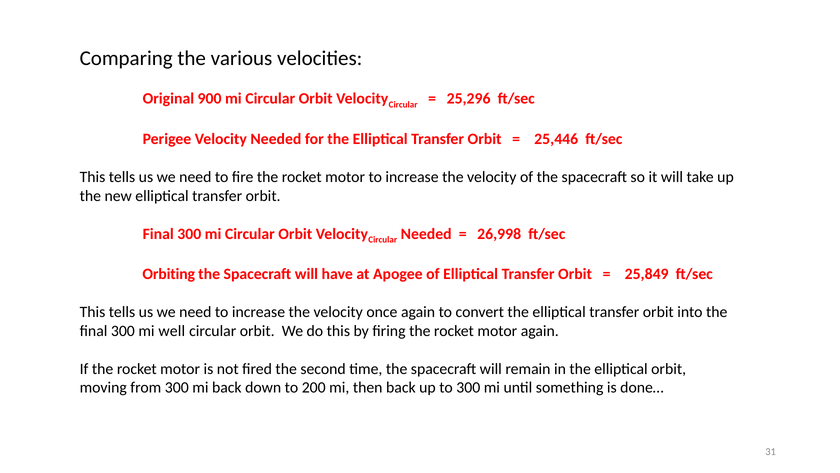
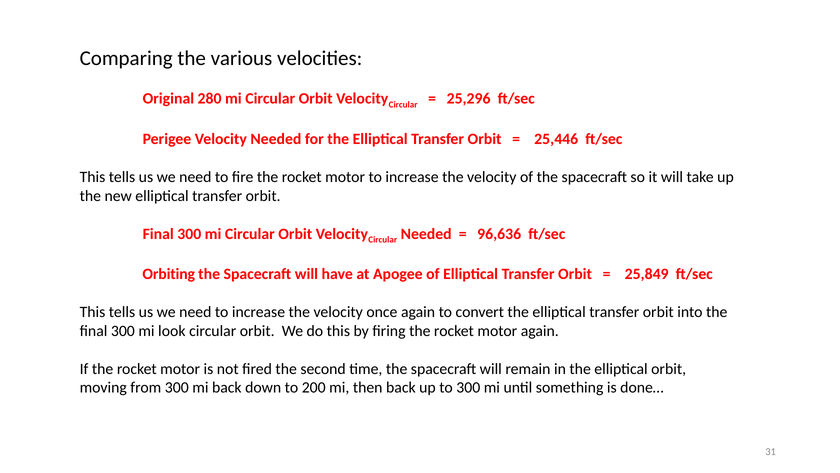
900: 900 -> 280
26,998: 26,998 -> 96,636
well: well -> look
